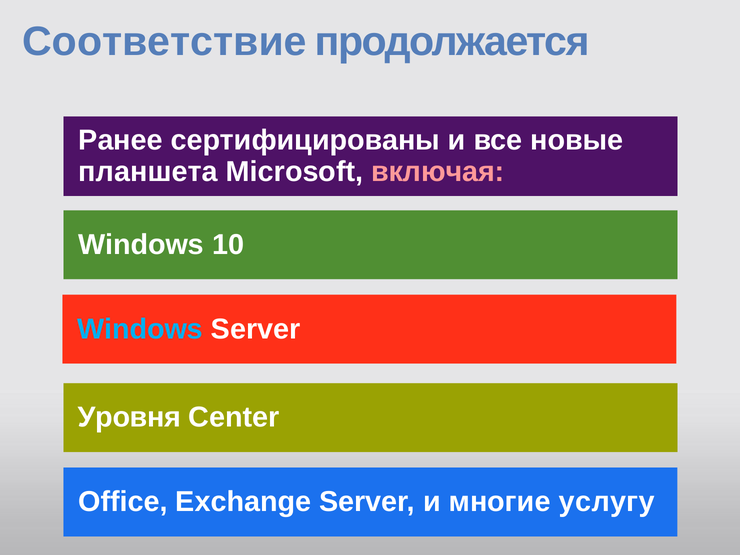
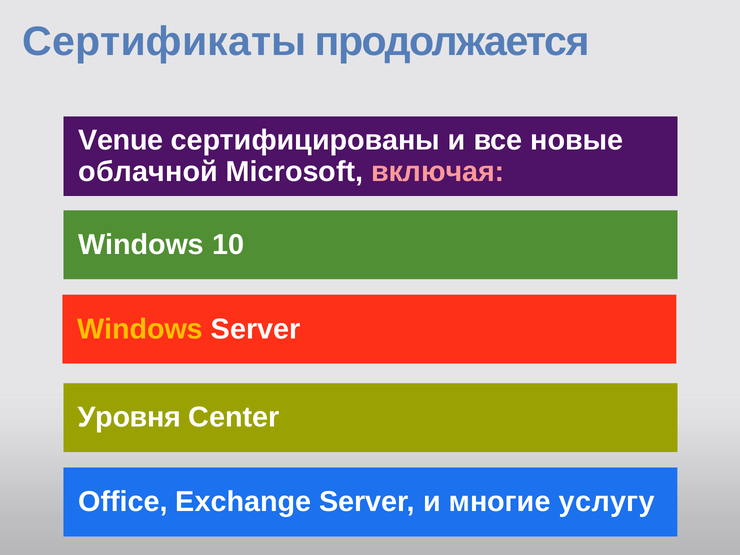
Соответствие: Соответствие -> Сертификаты
Ранее: Ранее -> Venue
планшета: планшета -> облачной
Windows at (140, 329) colour: light blue -> yellow
